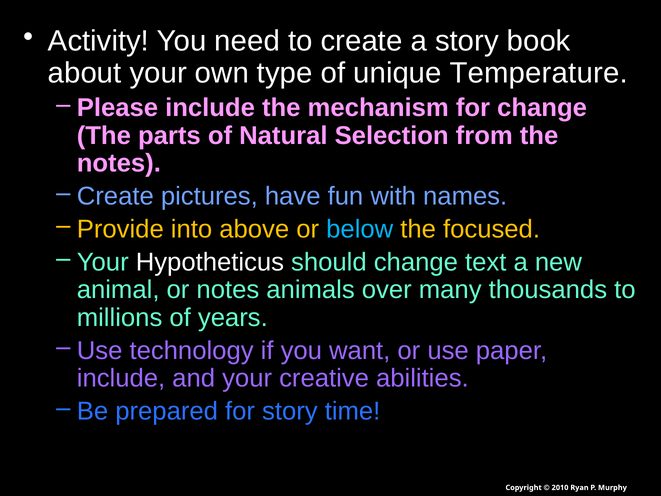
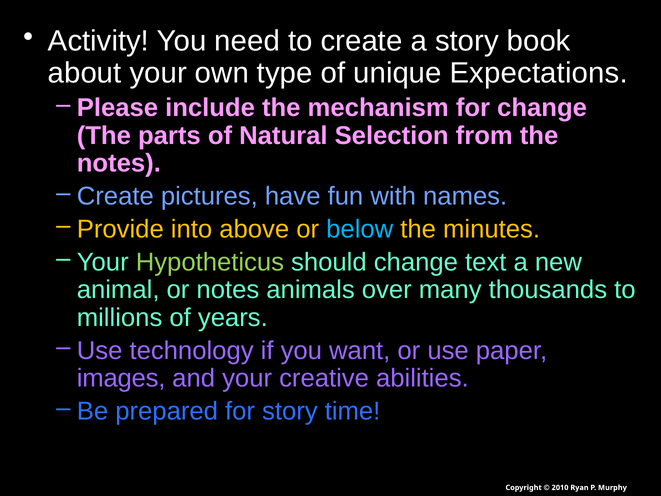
Temperature: Temperature -> Expectations
focused: focused -> minutes
Hypotheticus colour: white -> light green
include at (121, 378): include -> images
